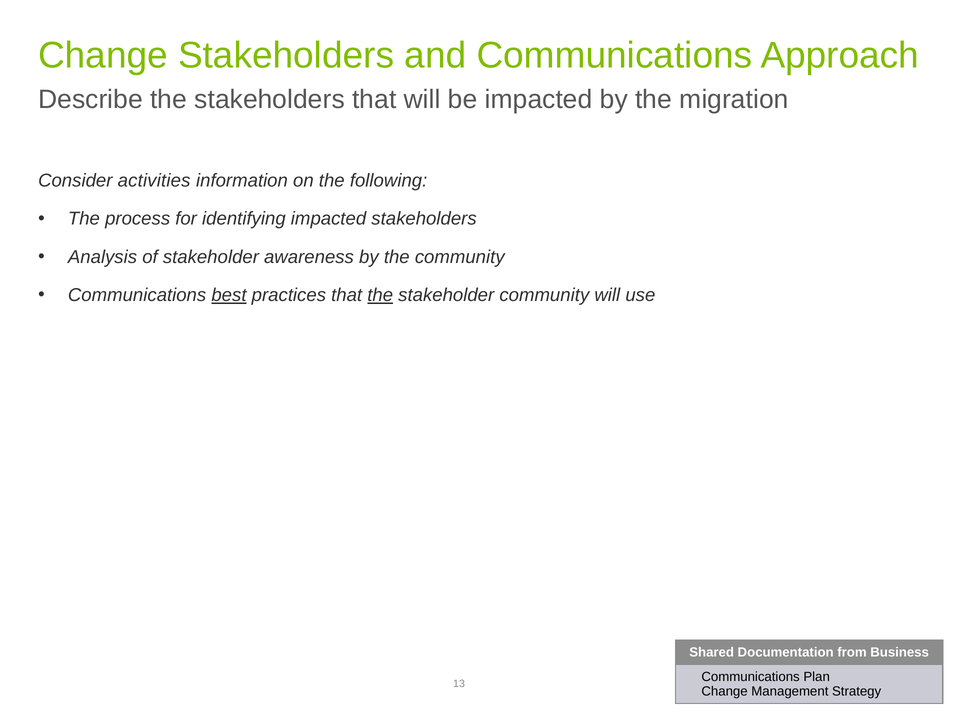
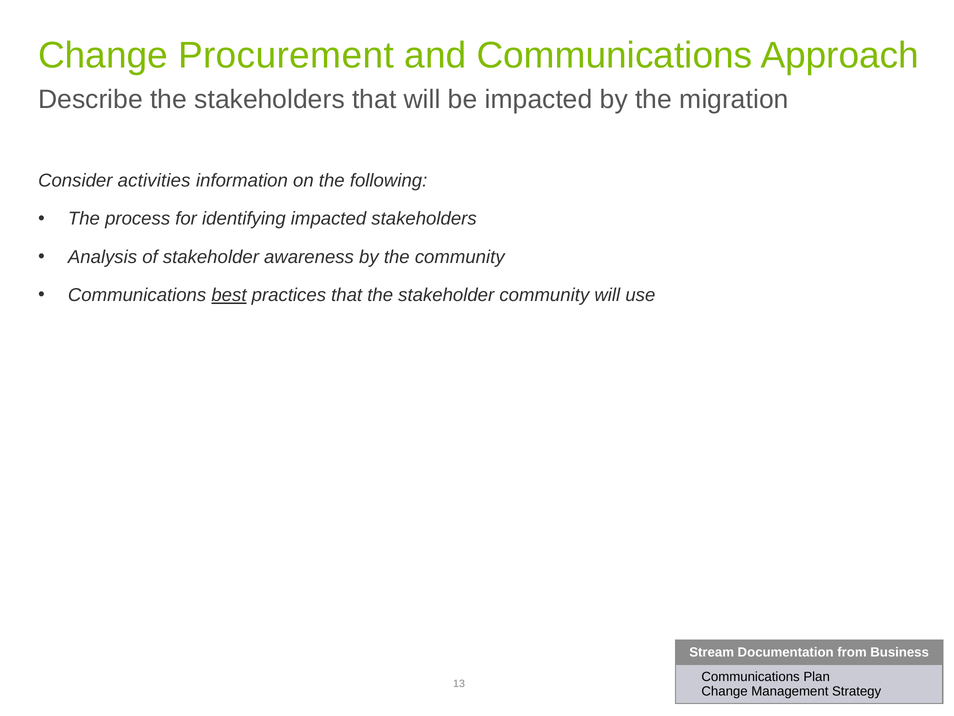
Change Stakeholders: Stakeholders -> Procurement
the at (380, 295) underline: present -> none
Shared: Shared -> Stream
